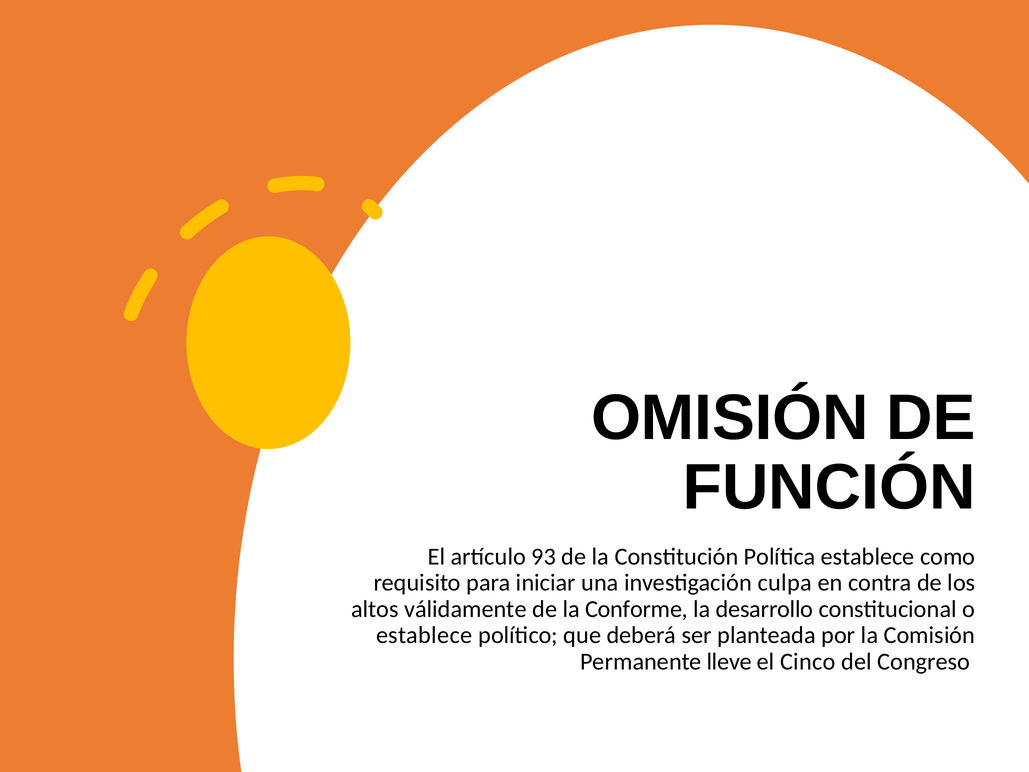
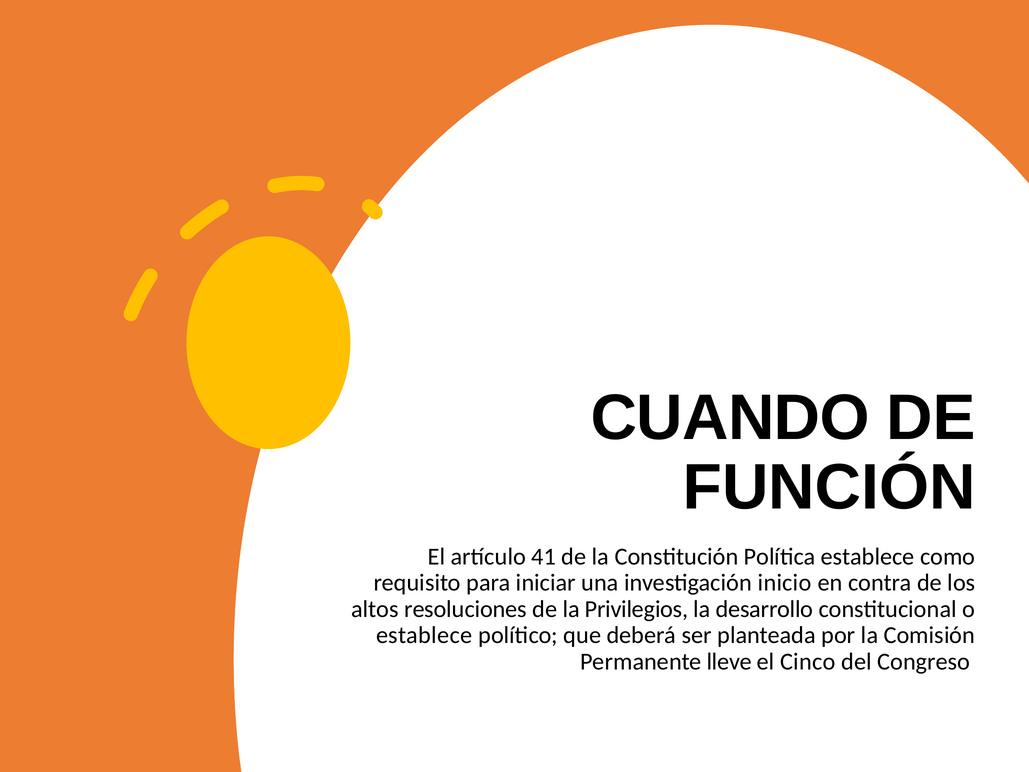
OMISIÓN: OMISIÓN -> CUANDO
93: 93 -> 41
culpa: culpa -> inicio
válidamente: válidamente -> resoluciones
Conforme: Conforme -> Privilegios
